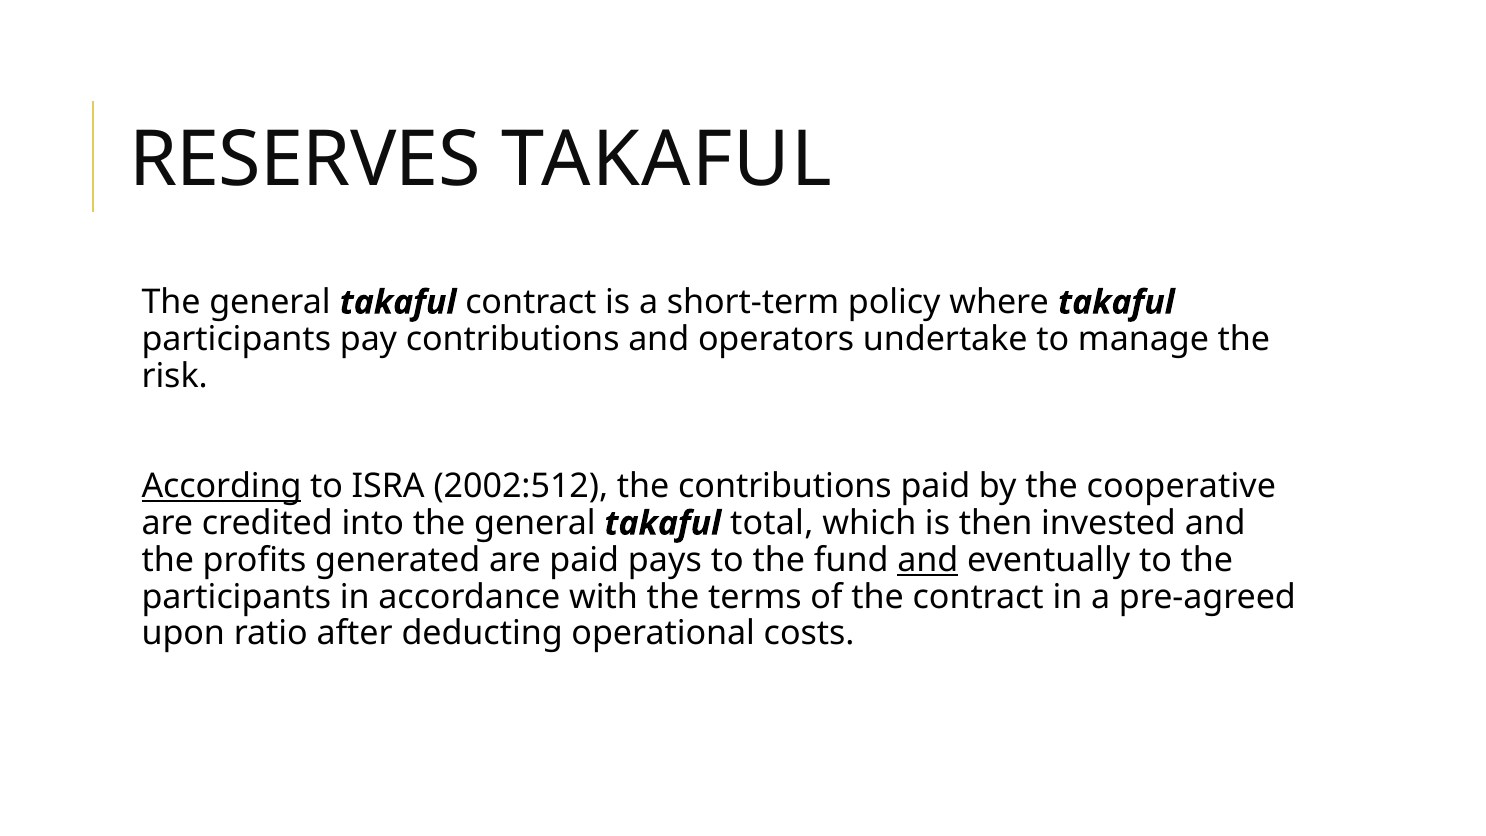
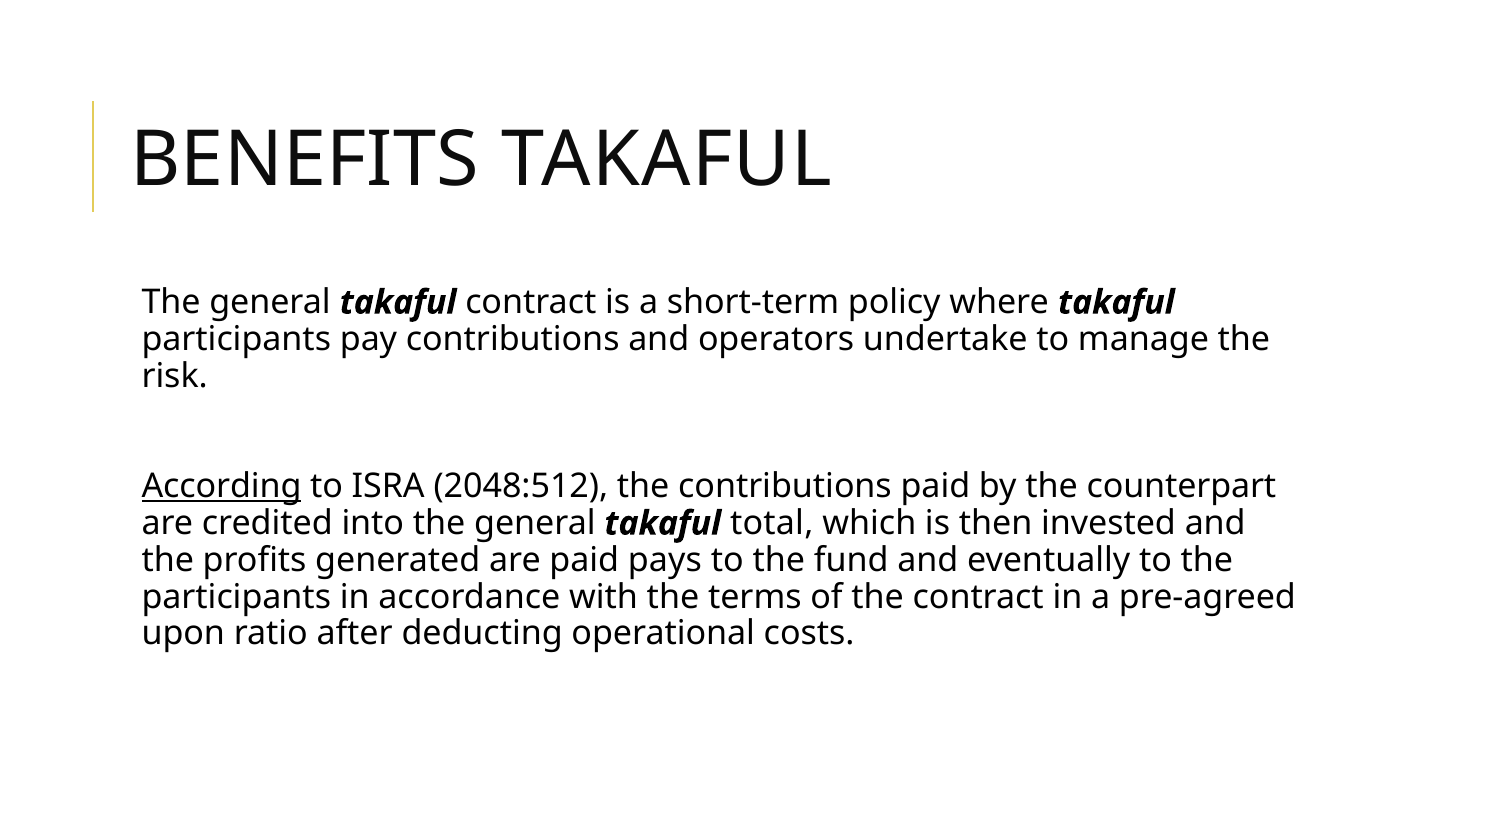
RESERVES: RESERVES -> BENEFITS
2002:512: 2002:512 -> 2048:512
cooperative: cooperative -> counterpart
and at (928, 560) underline: present -> none
